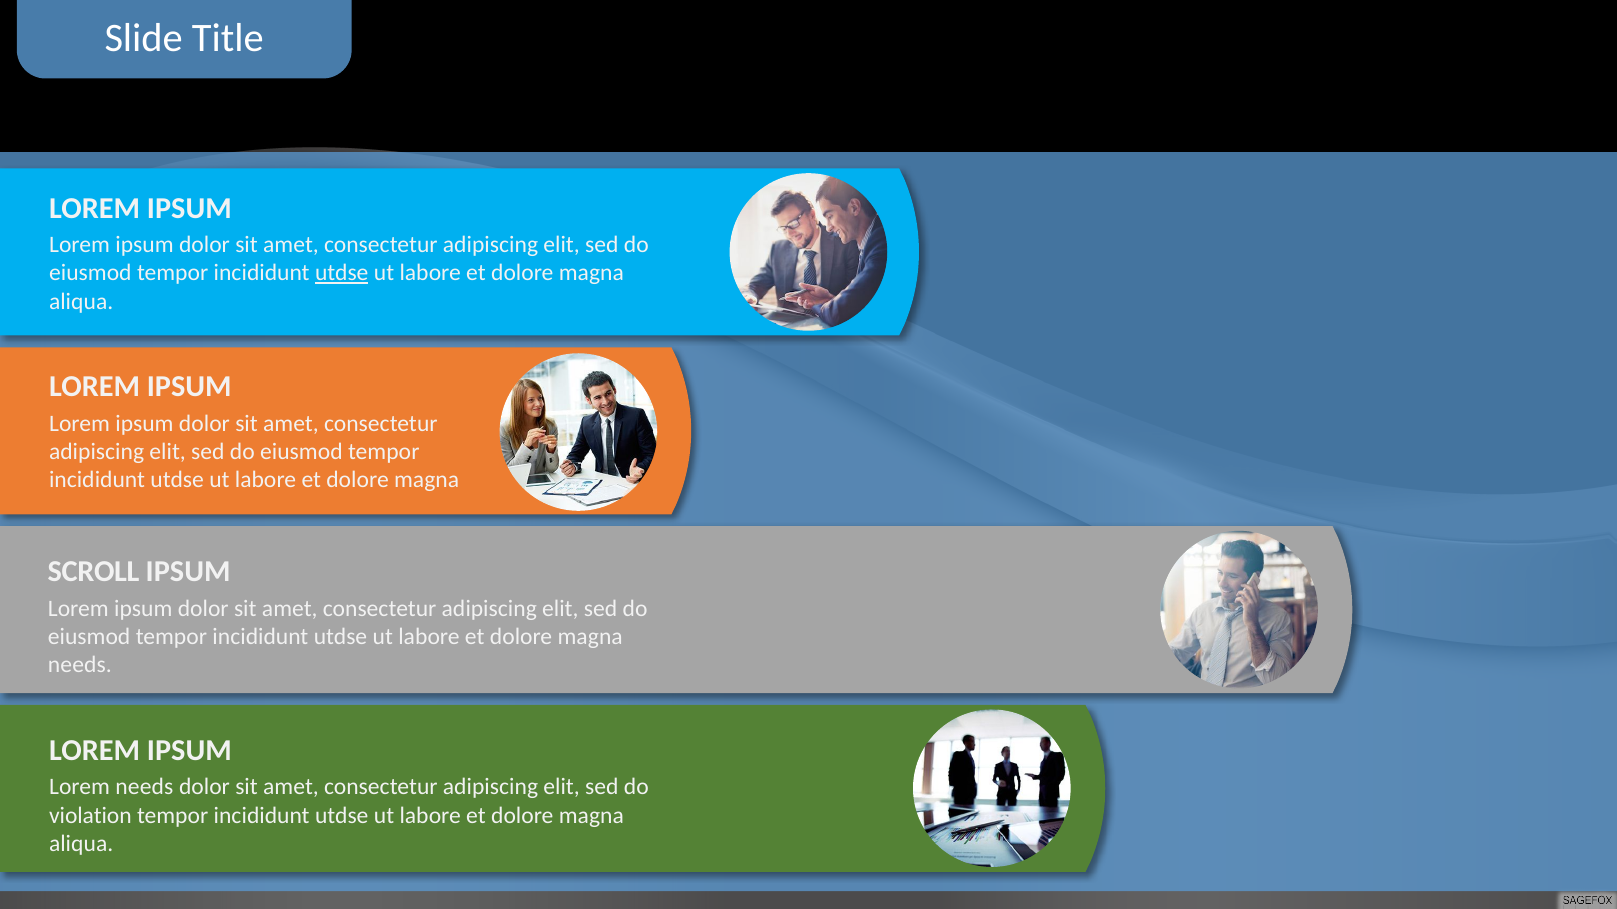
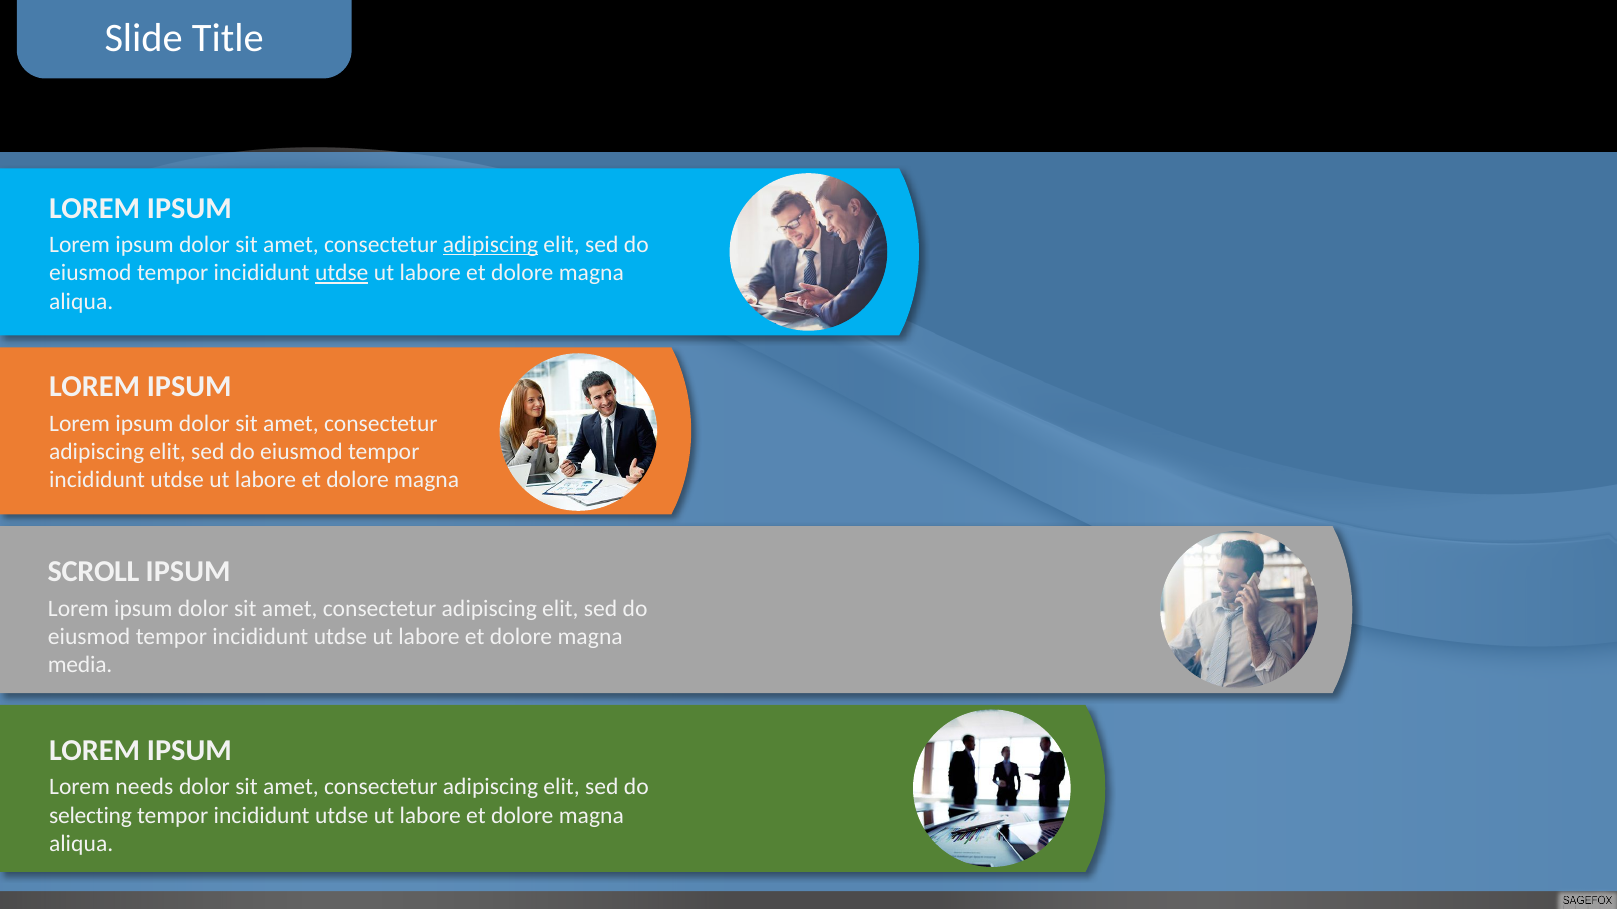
adipiscing at (490, 245) underline: none -> present
needs at (80, 665): needs -> media
violation: violation -> selecting
